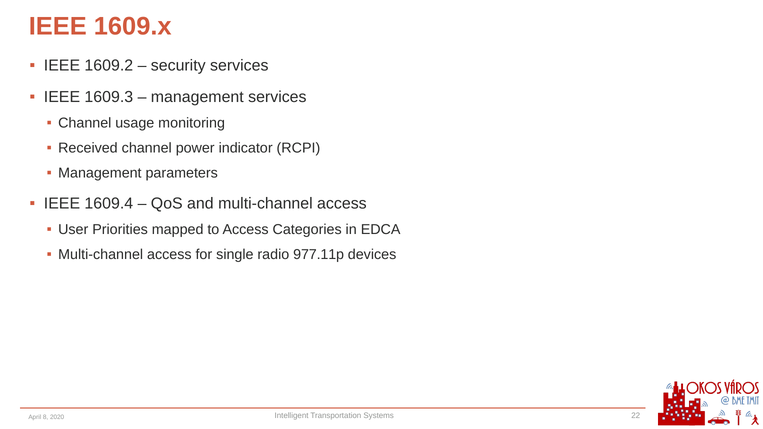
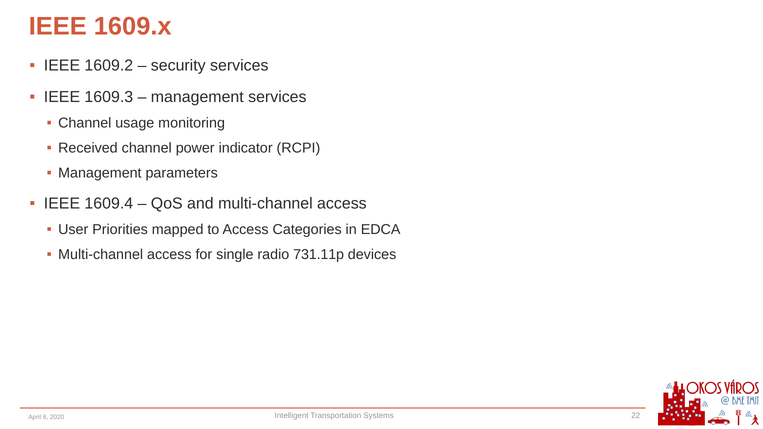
977.11p: 977.11p -> 731.11p
